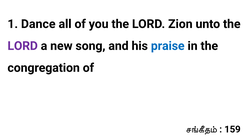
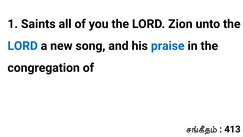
Dance: Dance -> Saints
LORD at (23, 46) colour: purple -> blue
159: 159 -> 413
